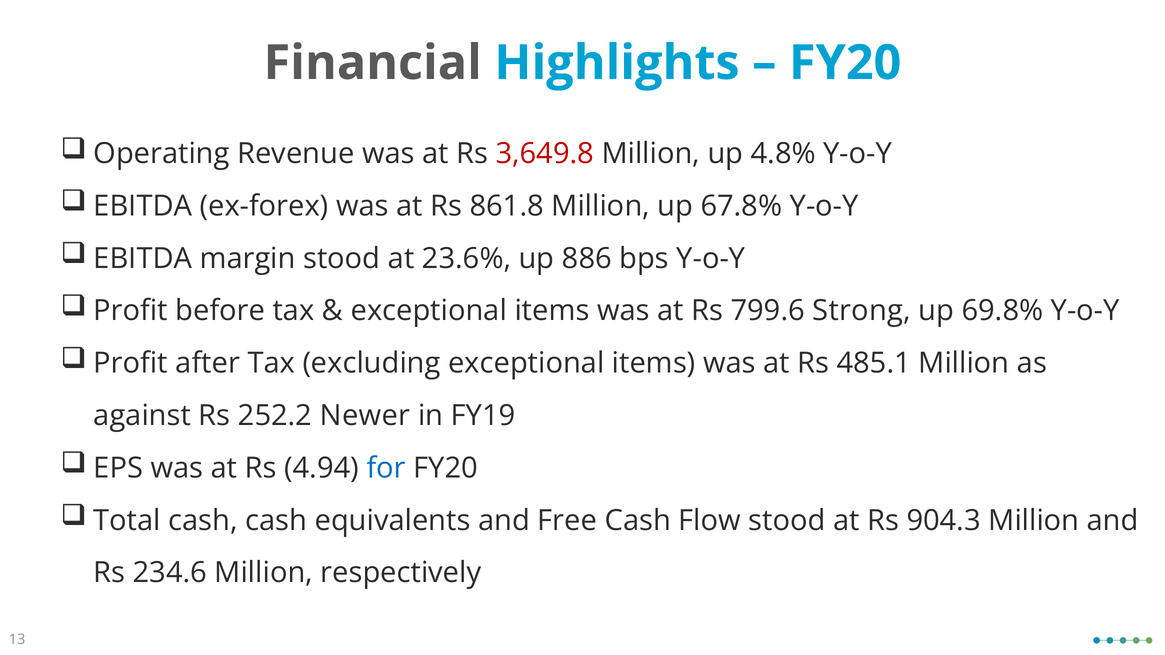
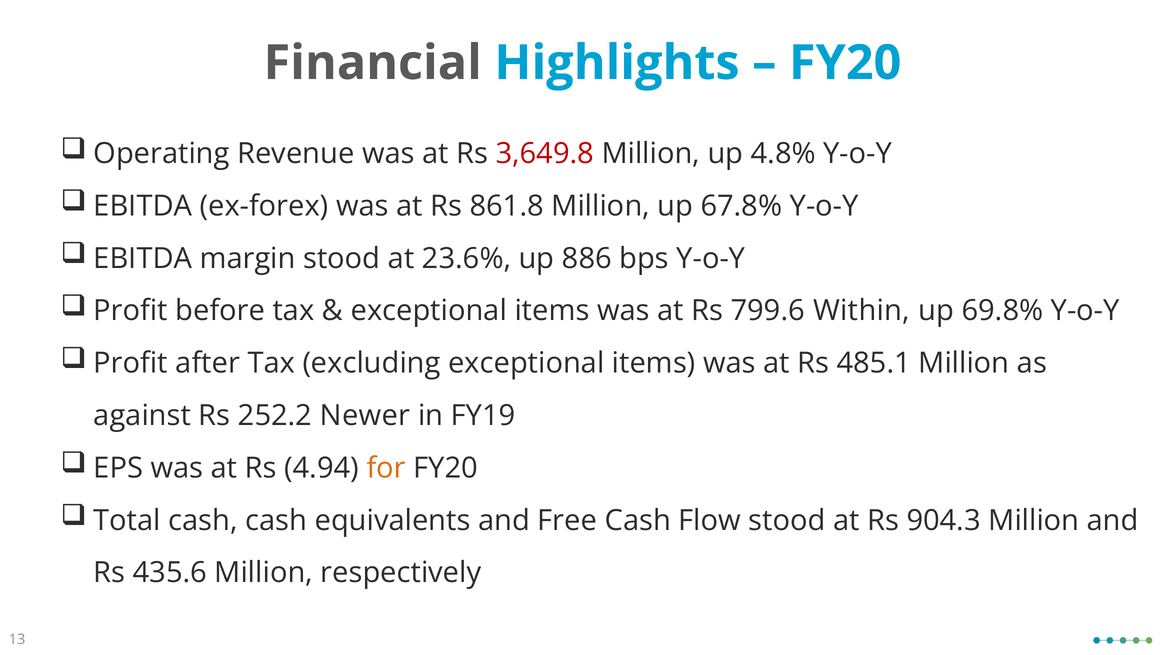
Strong: Strong -> Within
for colour: blue -> orange
234.6: 234.6 -> 435.6
